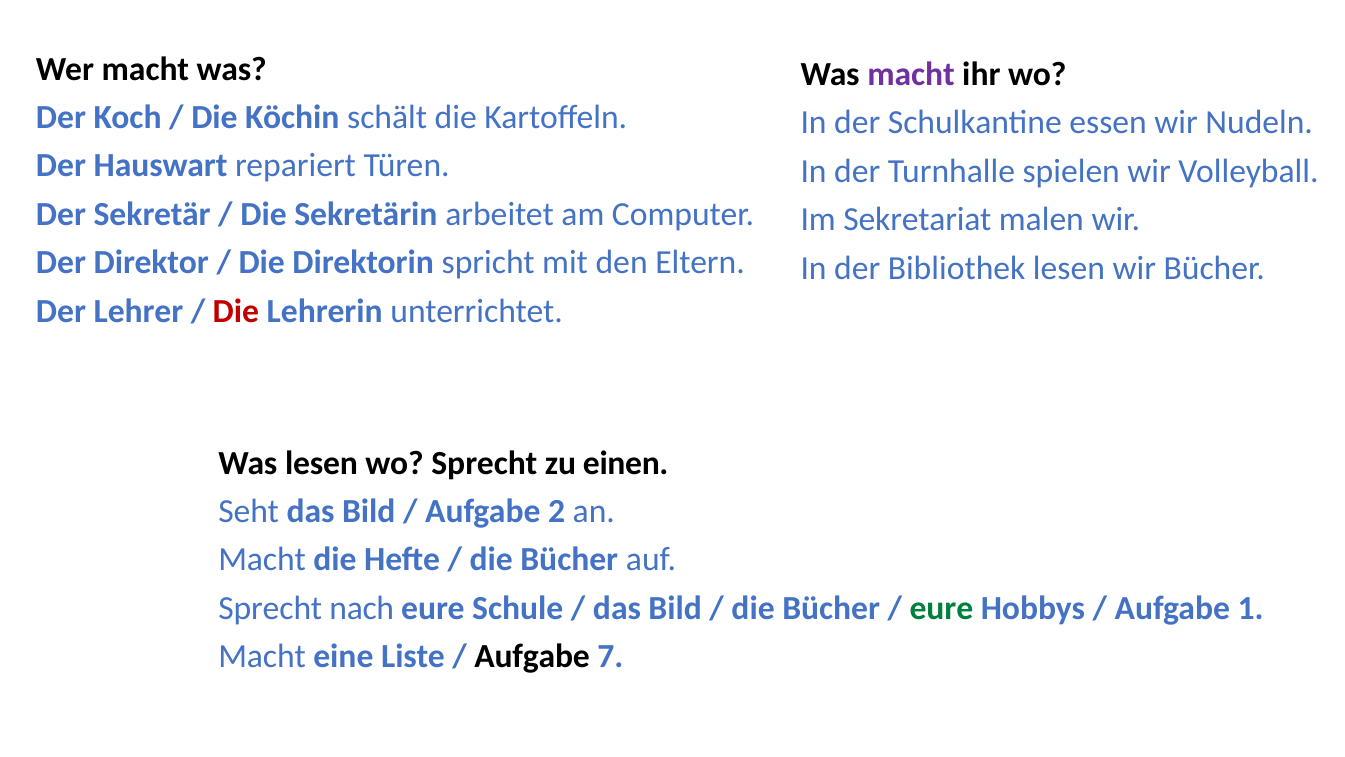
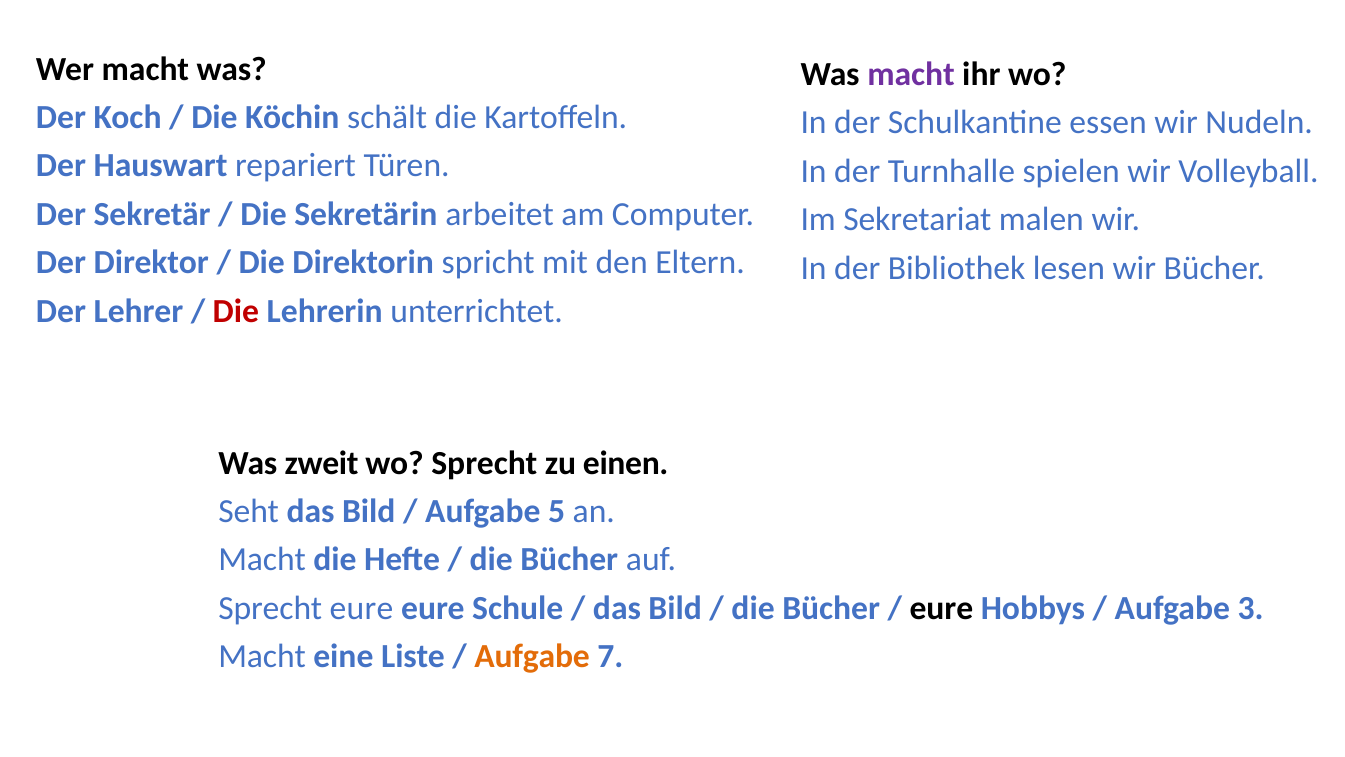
Was lesen: lesen -> zweit
2: 2 -> 5
Sprecht nach: nach -> eure
eure at (941, 608) colour: green -> black
1: 1 -> 3
Aufgabe at (532, 656) colour: black -> orange
